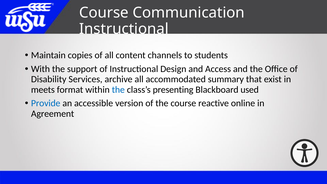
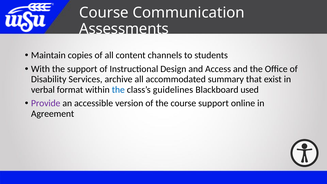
Instructional at (124, 29): Instructional -> Assessments
meets: meets -> verbal
presenting: presenting -> guidelines
Provide colour: blue -> purple
course reactive: reactive -> support
